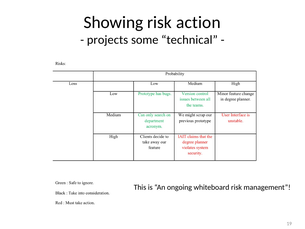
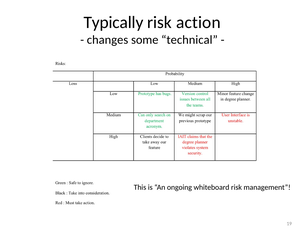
Showing: Showing -> Typically
projects: projects -> changes
